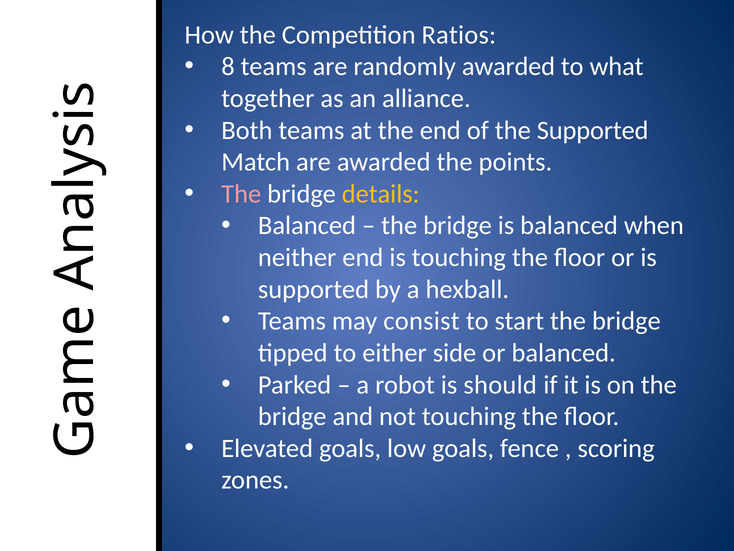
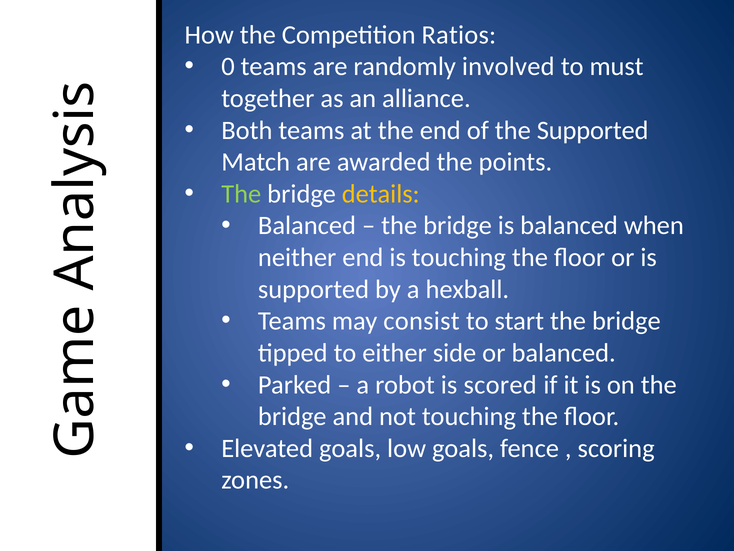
8: 8 -> 0
randomly awarded: awarded -> involved
what: what -> must
The at (241, 194) colour: pink -> light green
should: should -> scored
